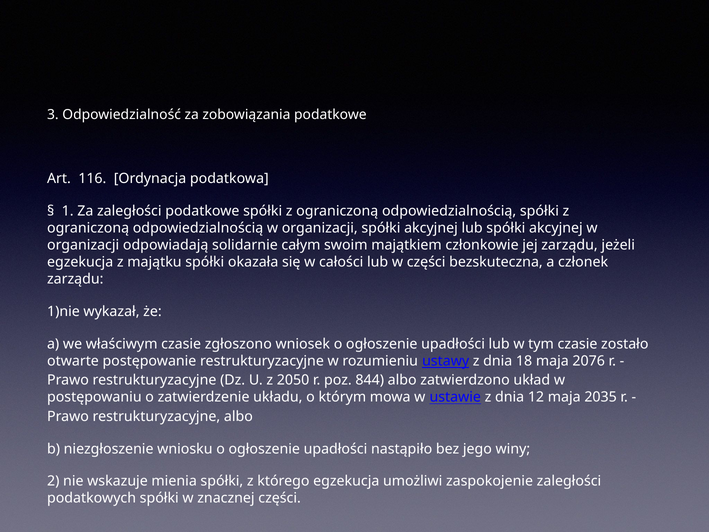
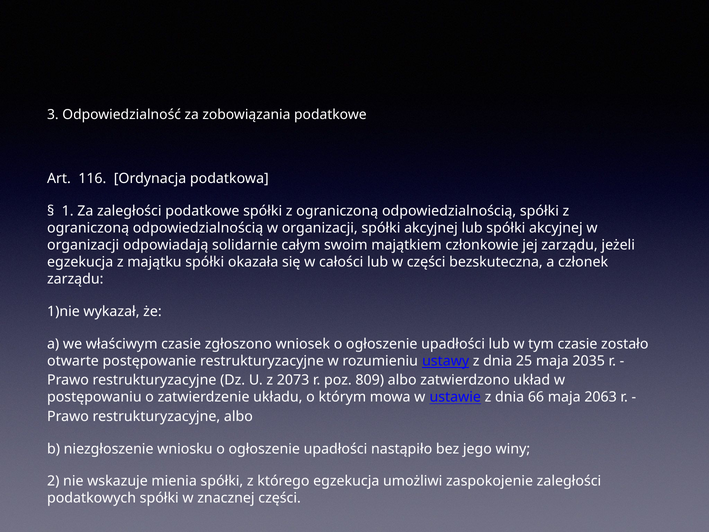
18: 18 -> 25
2076: 2076 -> 2035
2050: 2050 -> 2073
844: 844 -> 809
12: 12 -> 66
2035: 2035 -> 2063
